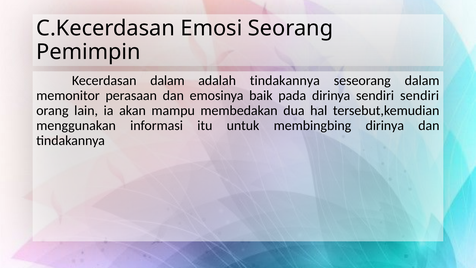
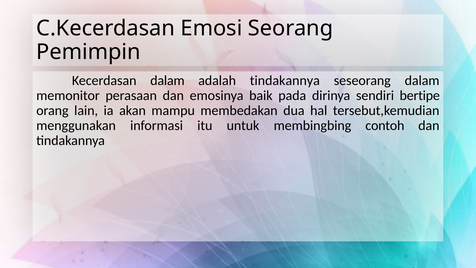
sendiri sendiri: sendiri -> bertipe
membingbing dirinya: dirinya -> contoh
